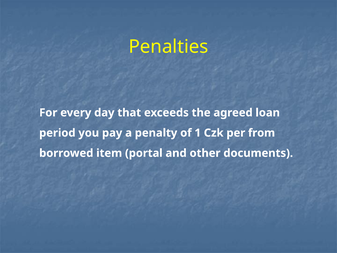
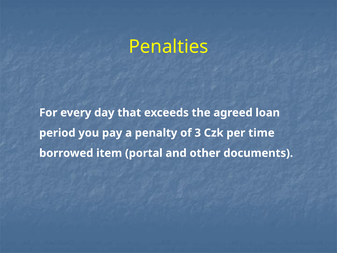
1: 1 -> 3
from: from -> time
